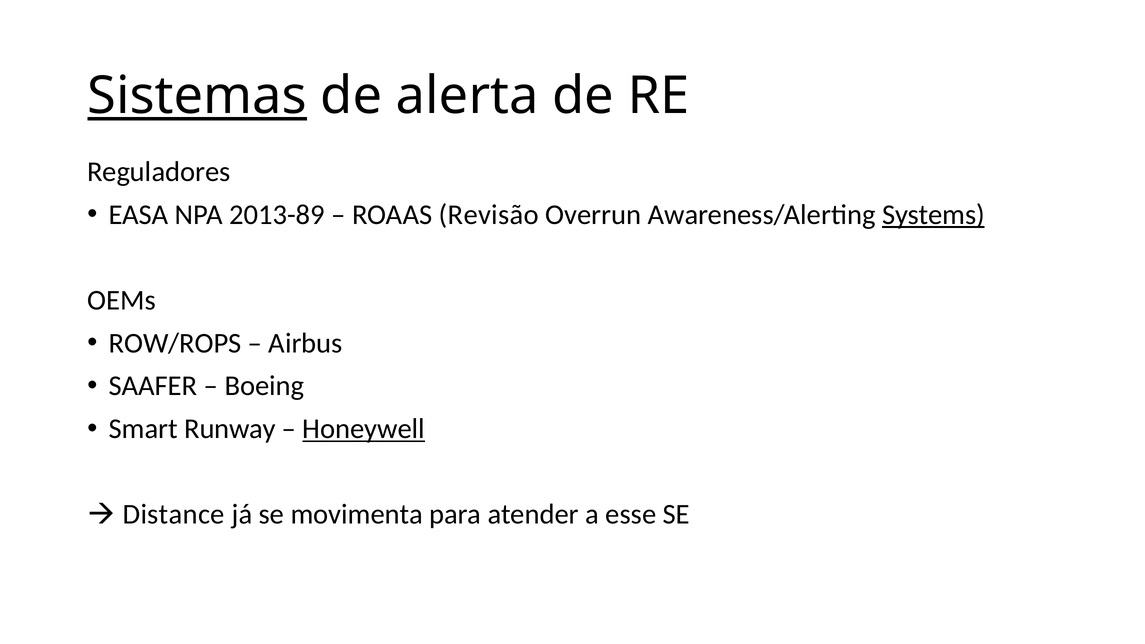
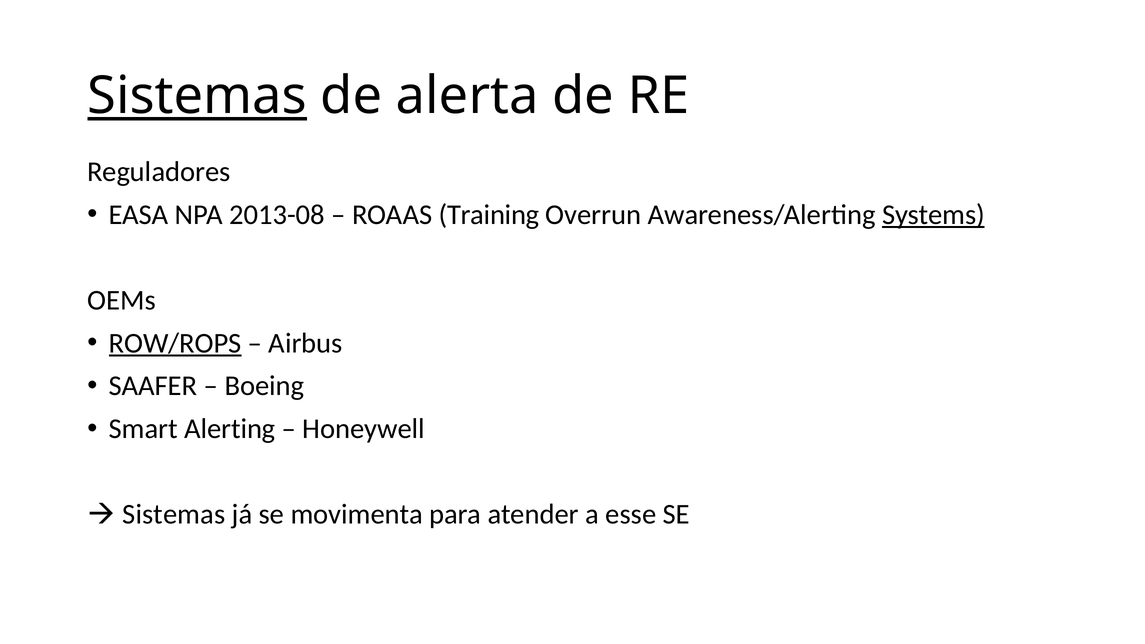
2013-89: 2013-89 -> 2013-08
Revisão: Revisão -> Training
ROW/ROPS underline: none -> present
Runway: Runway -> Alerting
Honeywell underline: present -> none
Distance at (174, 515): Distance -> Sistemas
